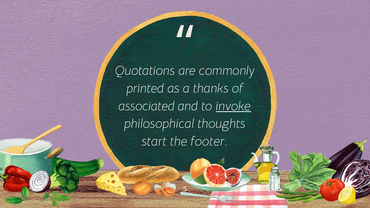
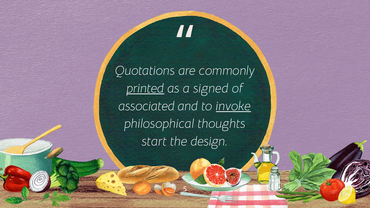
printed underline: none -> present
thanks: thanks -> signed
footer: footer -> design
